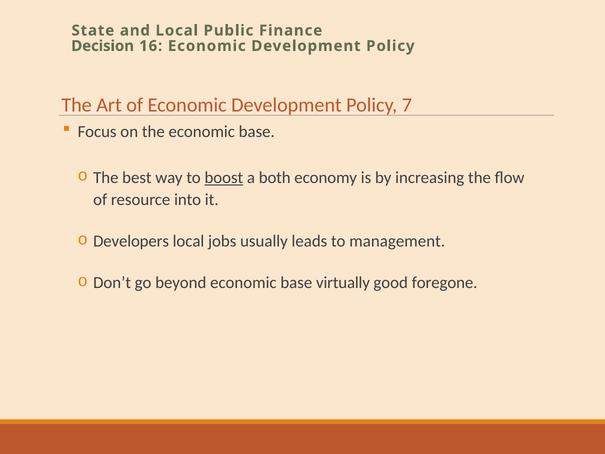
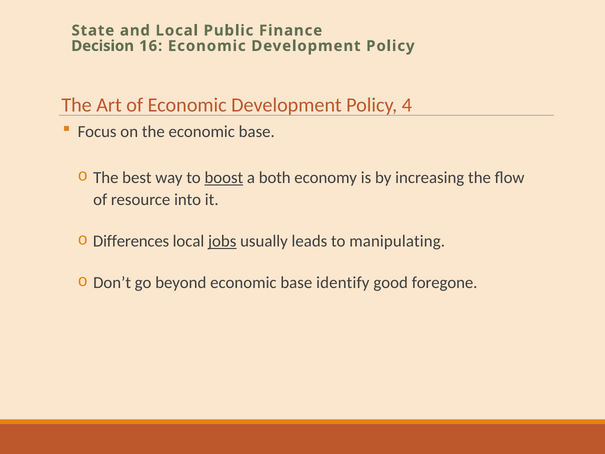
7: 7 -> 4
Developers: Developers -> Differences
jobs underline: none -> present
management: management -> manipulating
virtually: virtually -> identify
